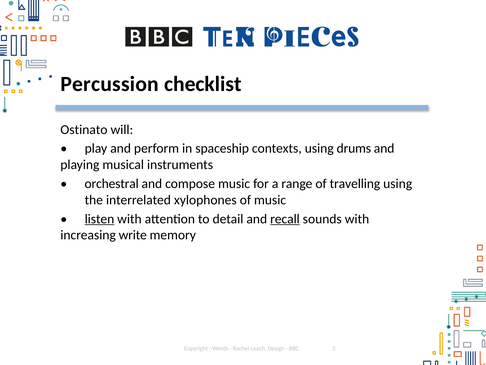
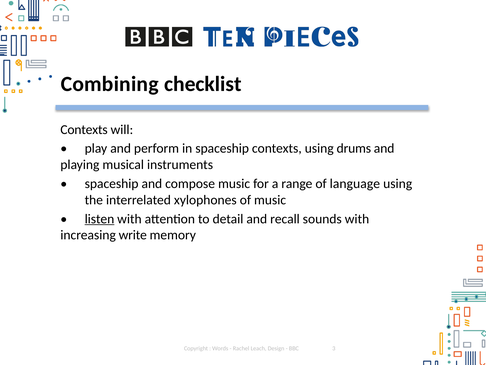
Percussion: Percussion -> Combining
Ostinato at (84, 129): Ostinato -> Contexts
orchestral at (112, 183): orchestral -> spaceship
travelling: travelling -> language
recall underline: present -> none
